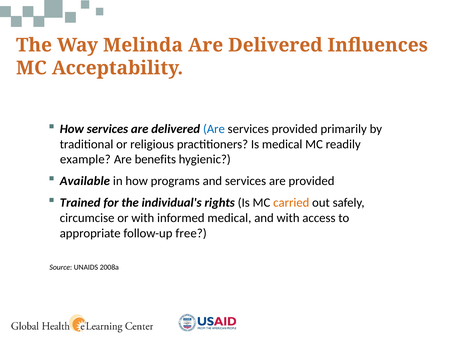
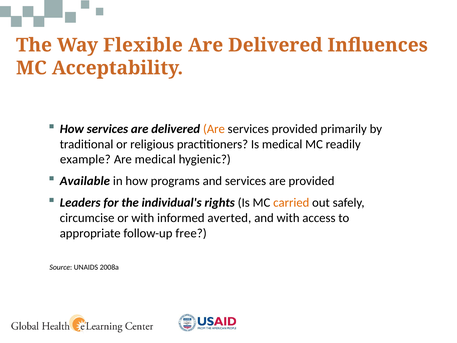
Melinda: Melinda -> Flexible
Are at (214, 129) colour: blue -> orange
Are benefits: benefits -> medical
Trained: Trained -> Leaders
informed medical: medical -> averted
